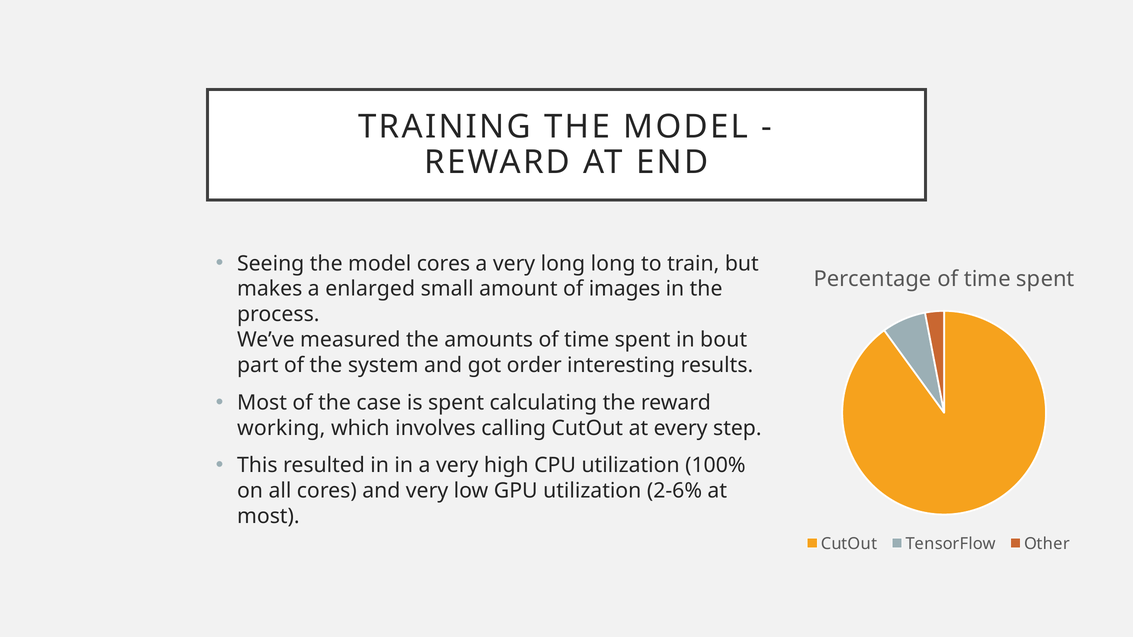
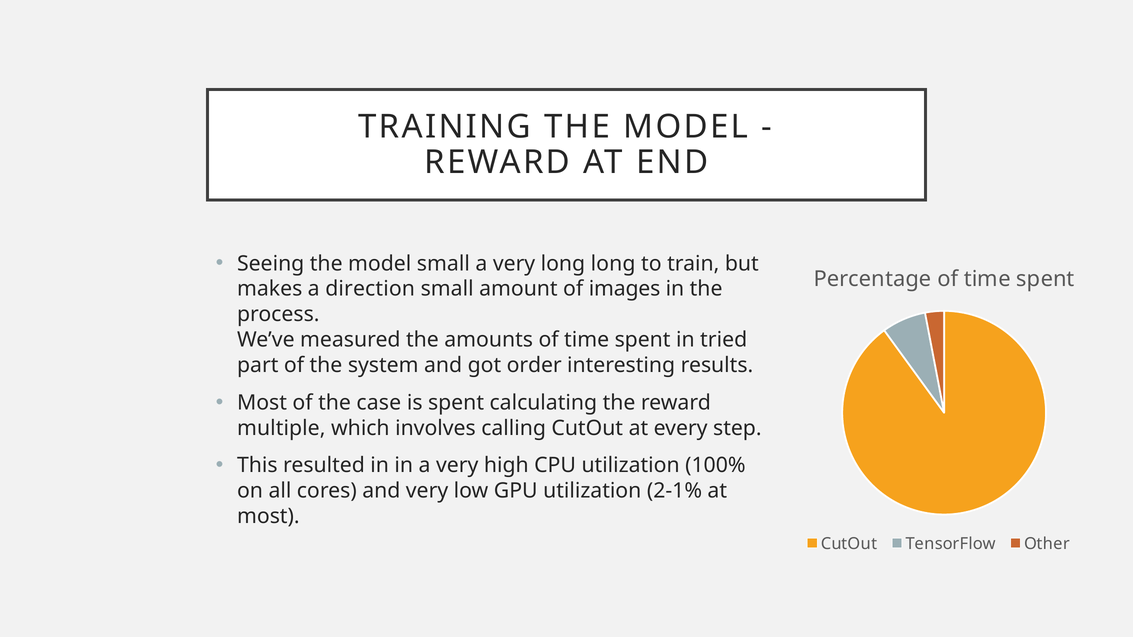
model cores: cores -> small
enlarged: enlarged -> direction
bout: bout -> tried
working: working -> multiple
2-6%: 2-6% -> 2-1%
